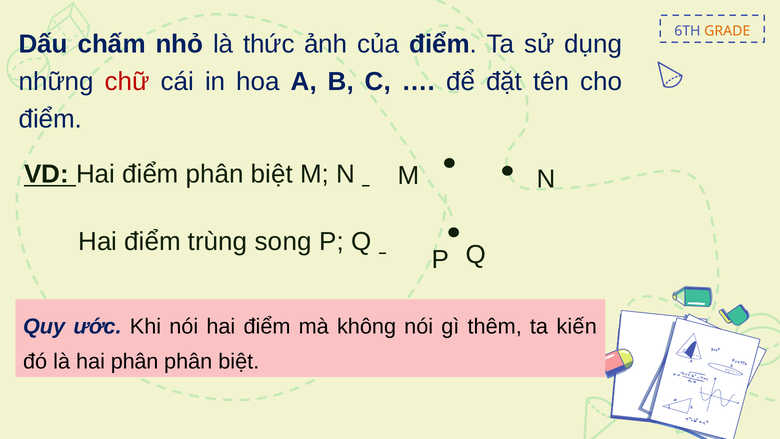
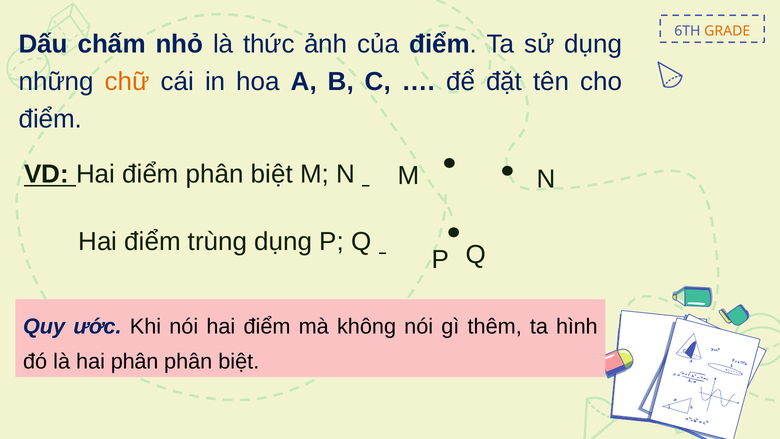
chữ colour: red -> orange
trùng song: song -> dụng
kiến: kiến -> hình
